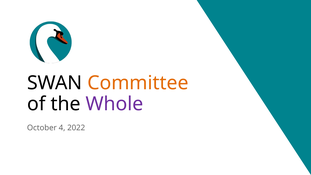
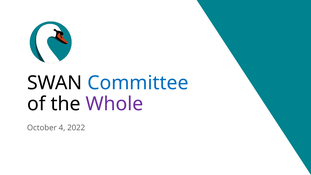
Committee colour: orange -> blue
